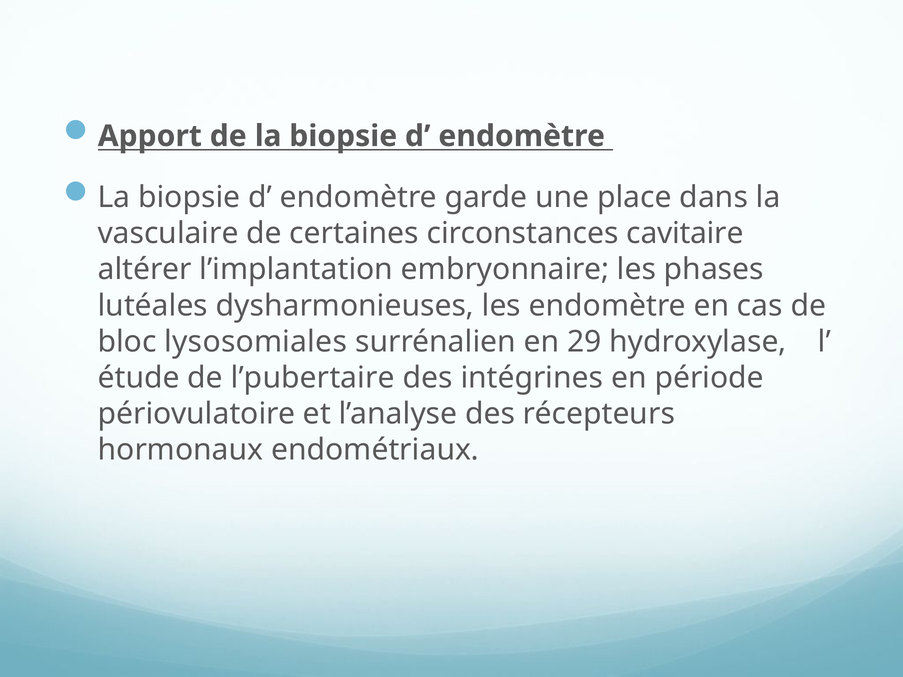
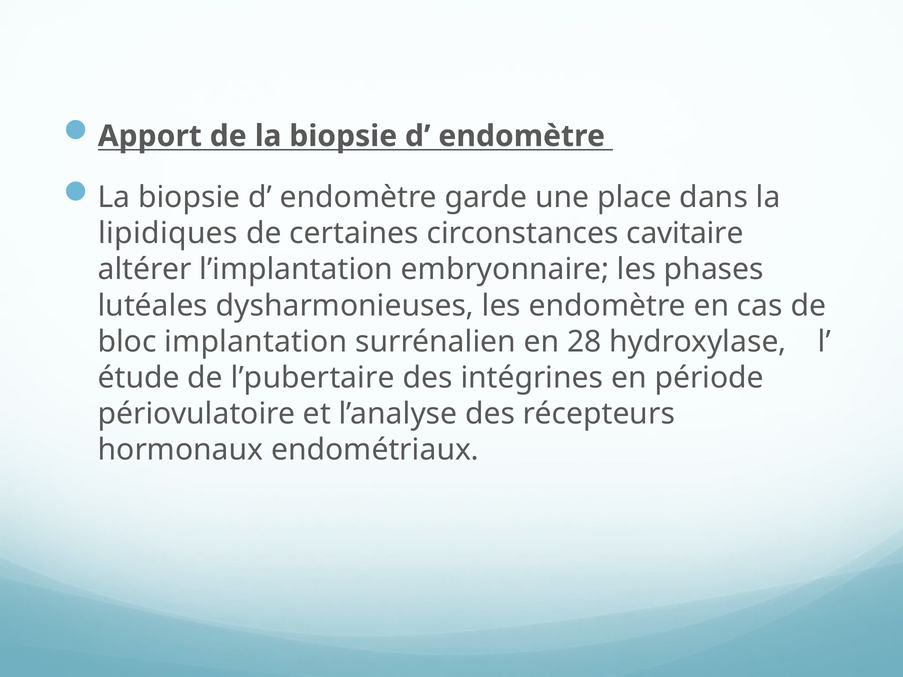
vasculaire: vasculaire -> lipidiques
lysosomiales: lysosomiales -> implantation
29: 29 -> 28
